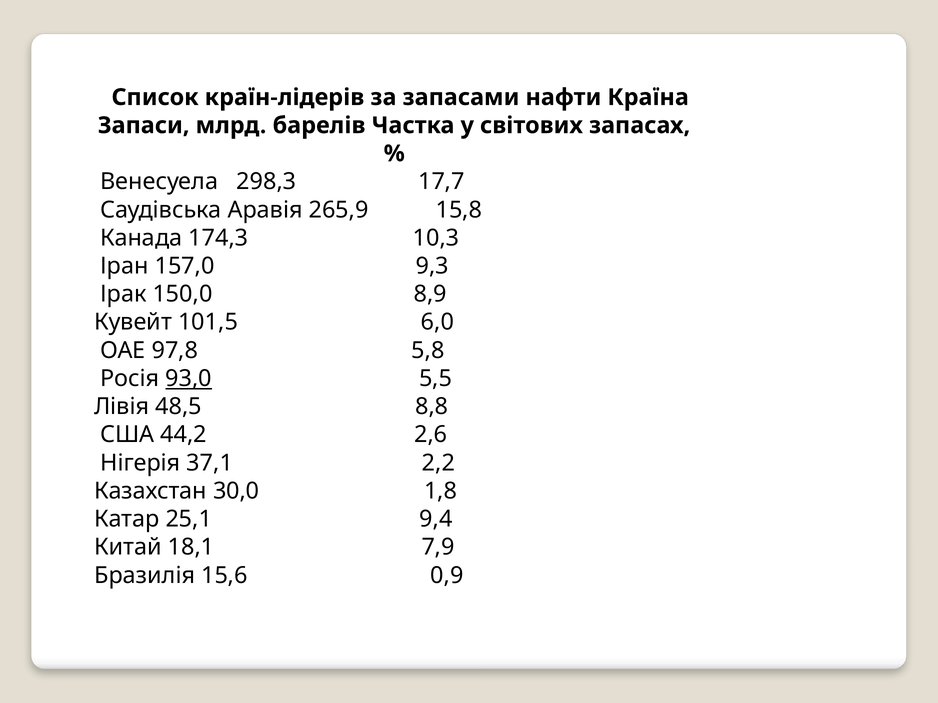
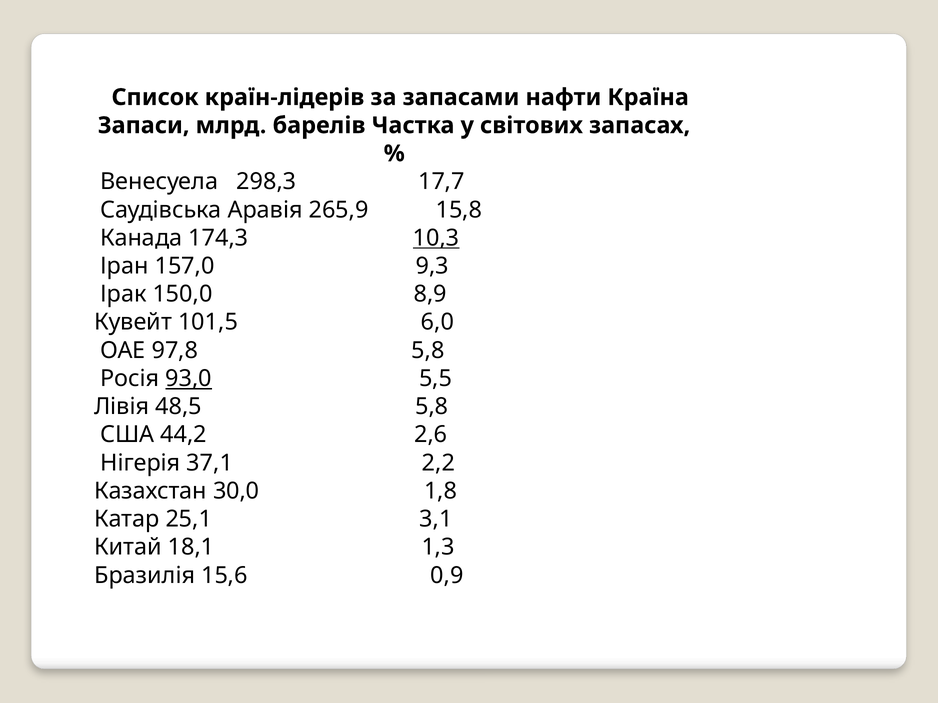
10,3 underline: none -> present
48,5 8,8: 8,8 -> 5,8
9,4: 9,4 -> 3,1
7,9: 7,9 -> 1,3
